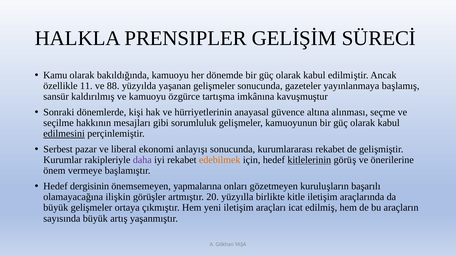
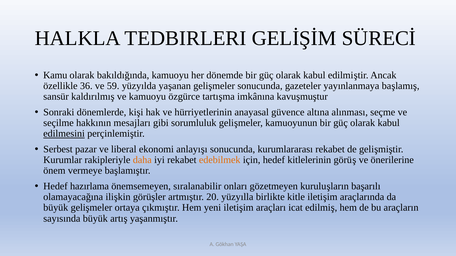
PRENSIPLER: PRENSIPLER -> TEDBIRLERI
11: 11 -> 36
88: 88 -> 59
daha colour: purple -> orange
kitlelerinin underline: present -> none
dergisinin: dergisinin -> hazırlama
yapmalarına: yapmalarına -> sıralanabilir
